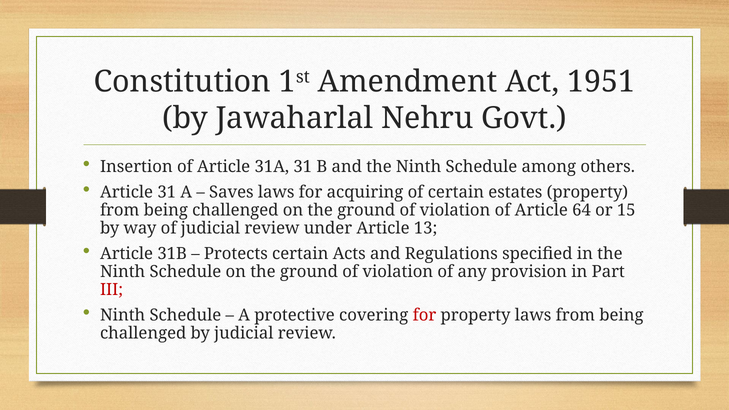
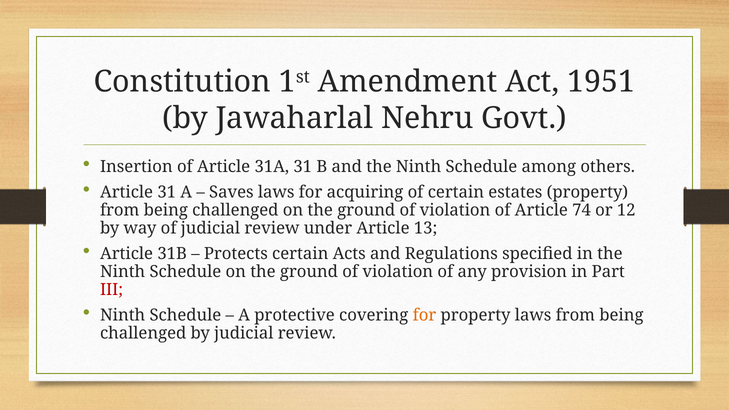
64: 64 -> 74
15: 15 -> 12
for at (424, 315) colour: red -> orange
